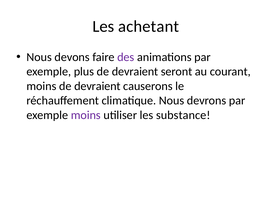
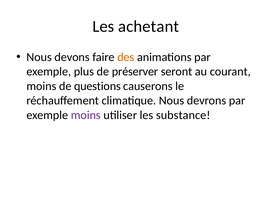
des colour: purple -> orange
plus de devraient: devraient -> préserver
moins de devraient: devraient -> questions
